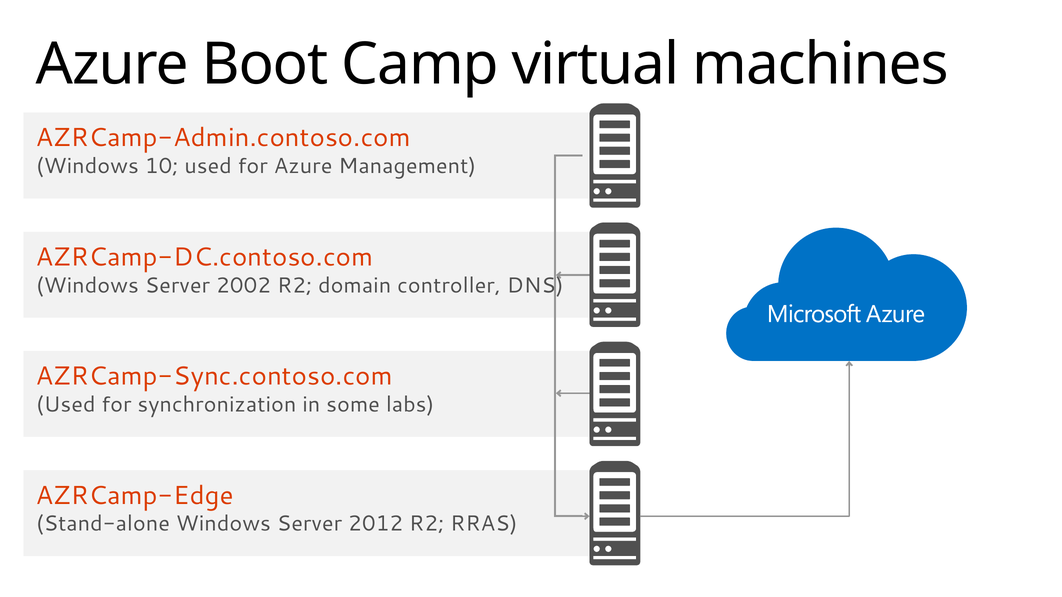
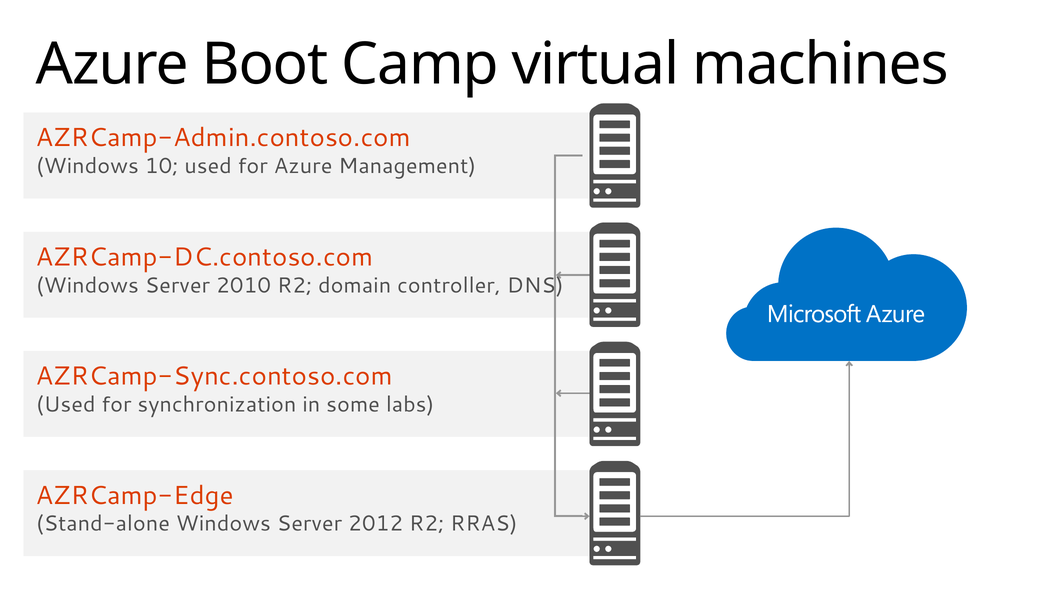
2002: 2002 -> 2010
